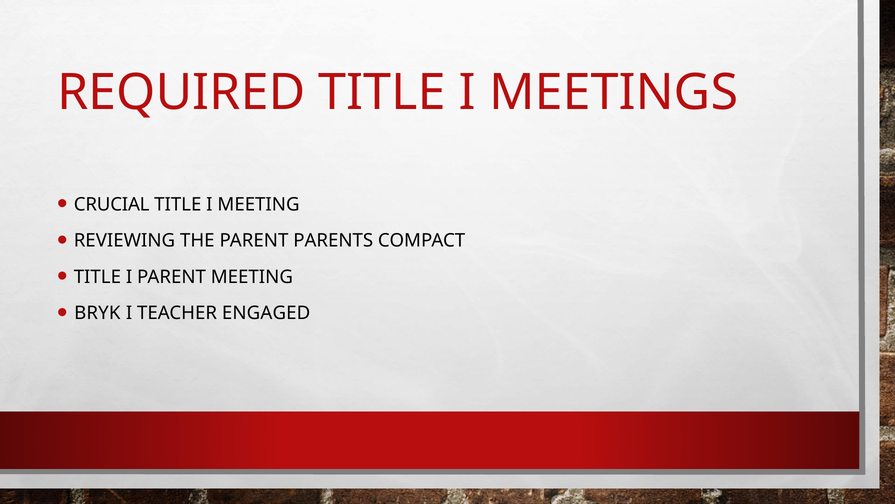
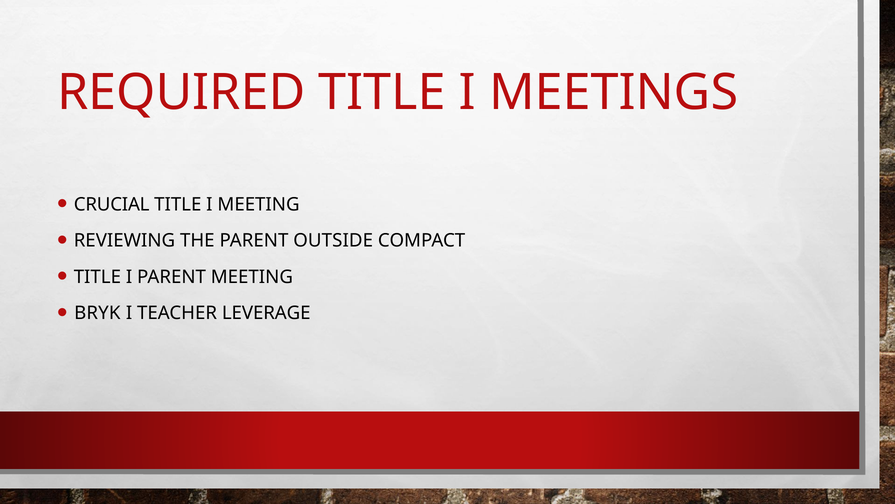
PARENTS: PARENTS -> OUTSIDE
ENGAGED: ENGAGED -> LEVERAGE
